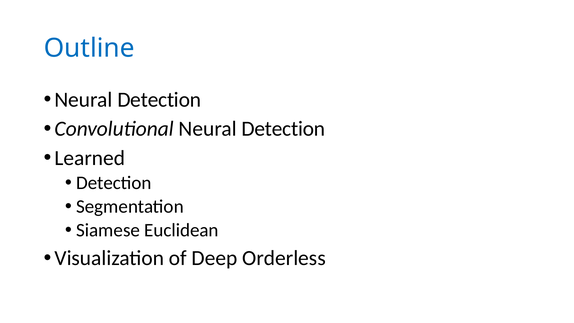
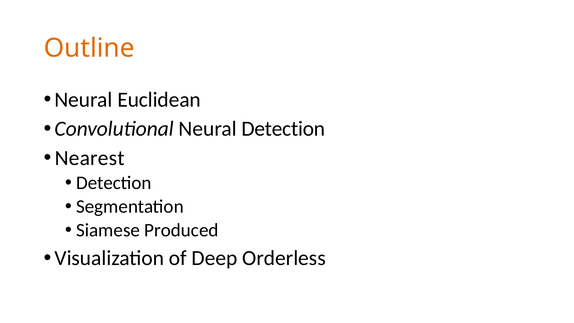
Outline colour: blue -> orange
Detection at (159, 100): Detection -> Euclidean
Learned: Learned -> Nearest
Euclidean: Euclidean -> Produced
